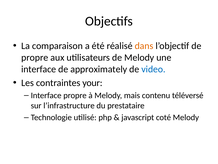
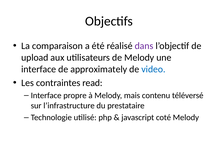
dans colour: orange -> purple
propre at (35, 57): propre -> upload
your: your -> read
